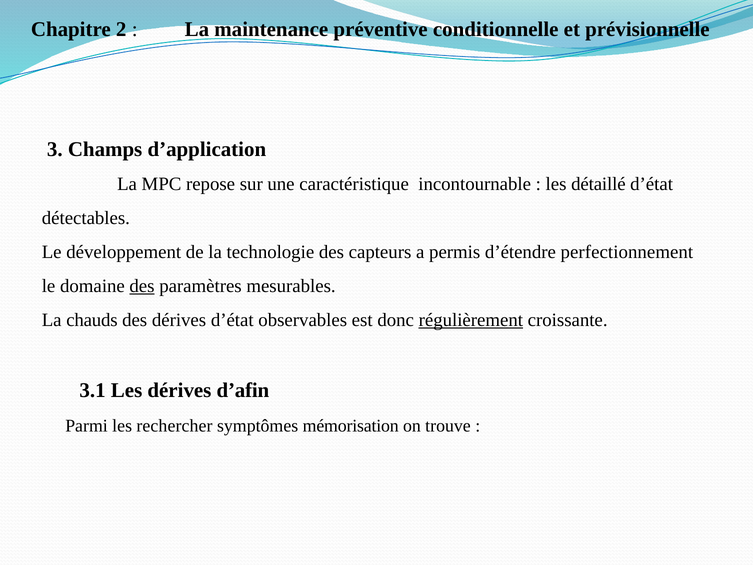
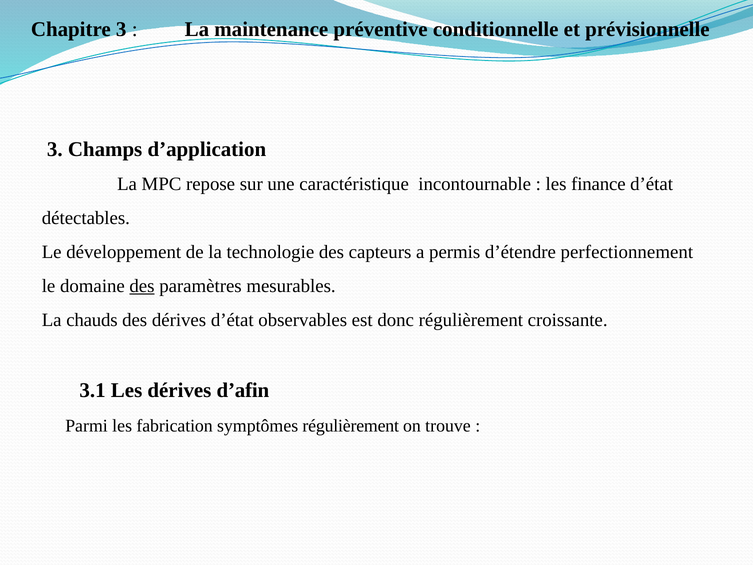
Chapitre 2: 2 -> 3
détaillé: détaillé -> finance
régulièrement at (471, 320) underline: present -> none
rechercher: rechercher -> fabrication
symptômes mémorisation: mémorisation -> régulièrement
